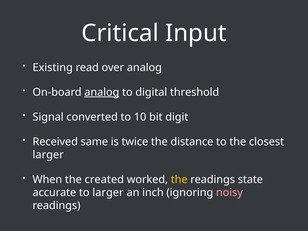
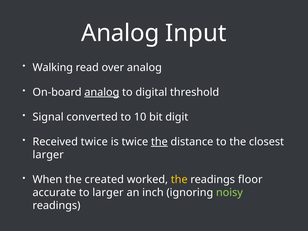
Critical at (120, 33): Critical -> Analog
Existing: Existing -> Walking
Received same: same -> twice
the at (159, 142) underline: none -> present
state: state -> floor
noisy colour: pink -> light green
